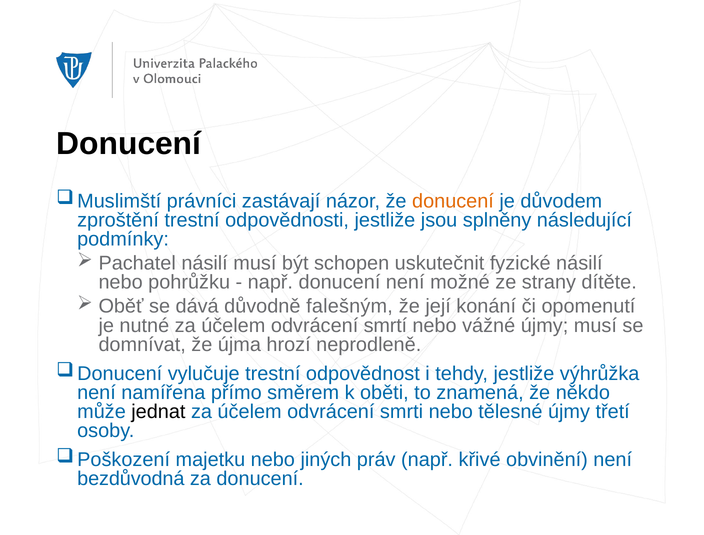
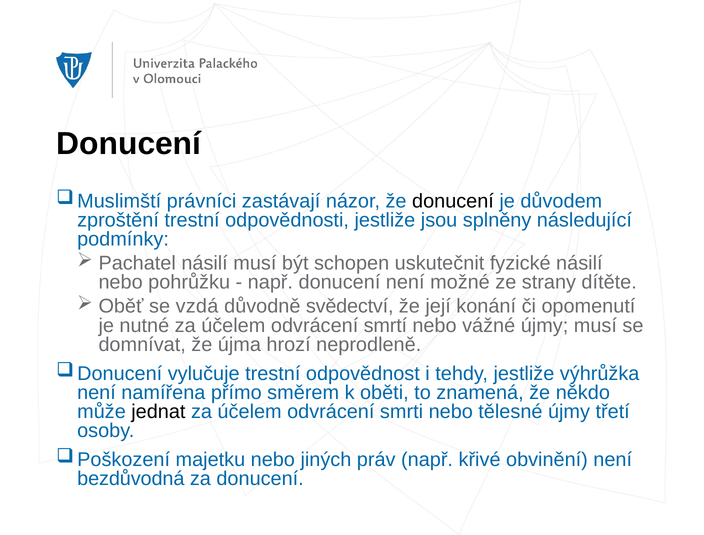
donucení at (453, 201) colour: orange -> black
dává: dává -> vzdá
falešným: falešným -> svědectví
